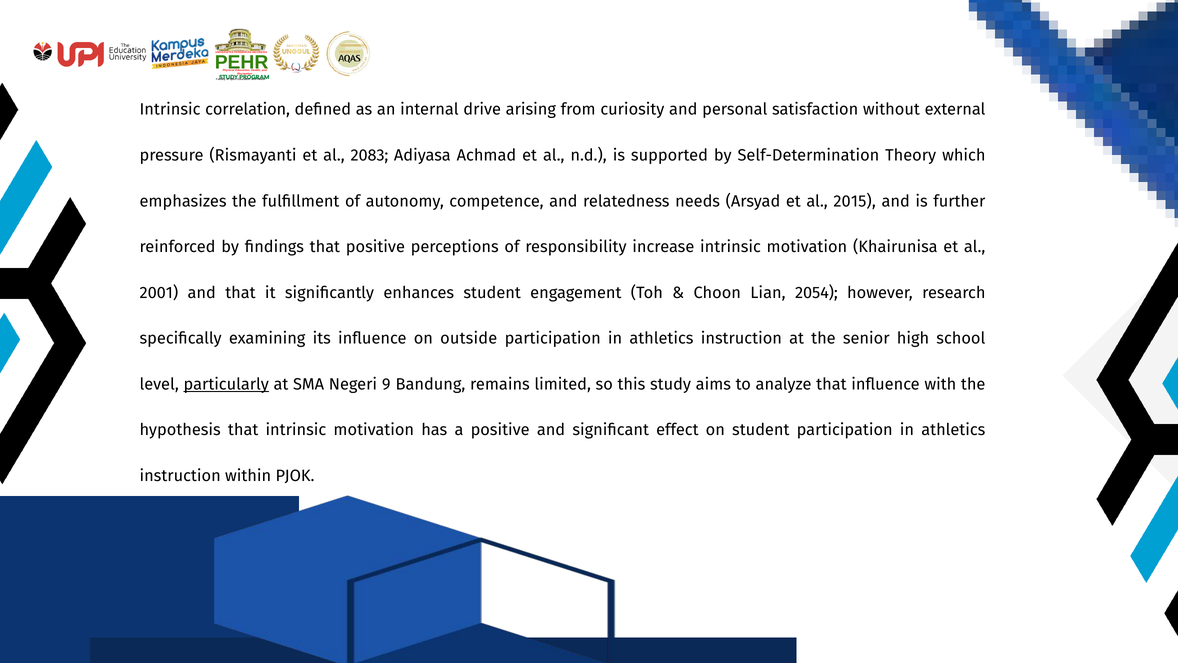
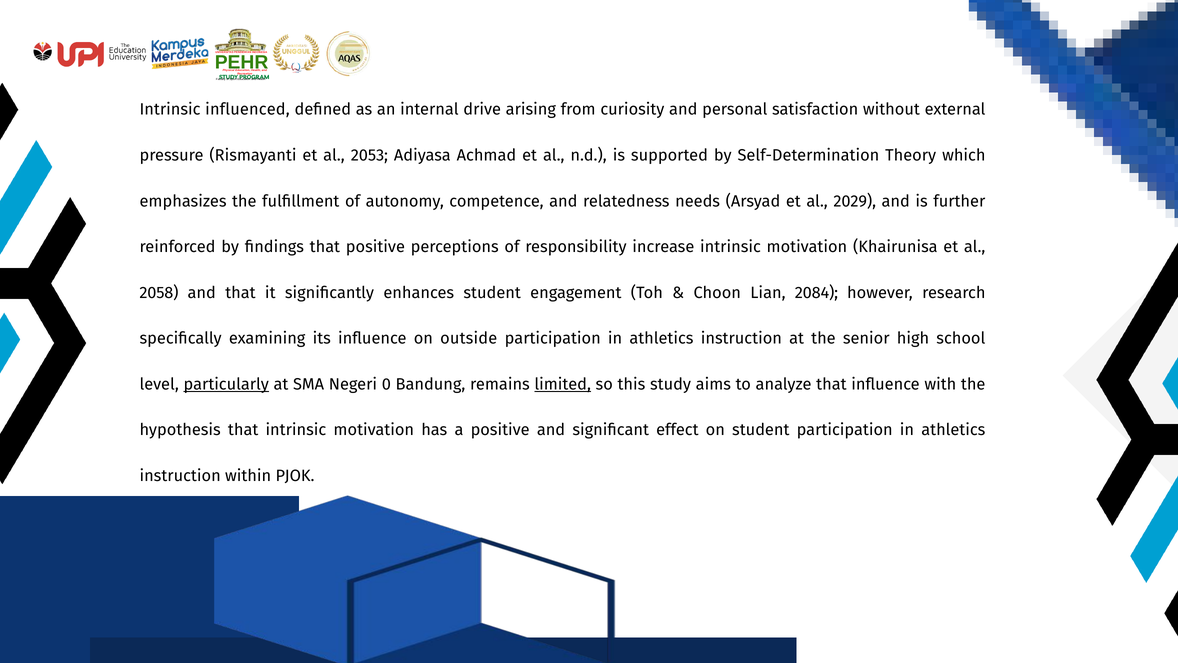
correlation: correlation -> influenced
2083: 2083 -> 2053
2015: 2015 -> 2029
2001: 2001 -> 2058
2054: 2054 -> 2084
9: 9 -> 0
limited underline: none -> present
